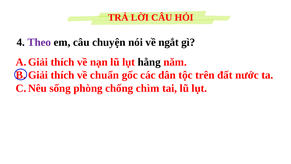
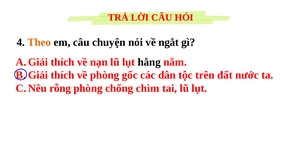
Theo colour: purple -> orange
về chuẩn: chuẩn -> phòng
sống: sống -> rỗng
